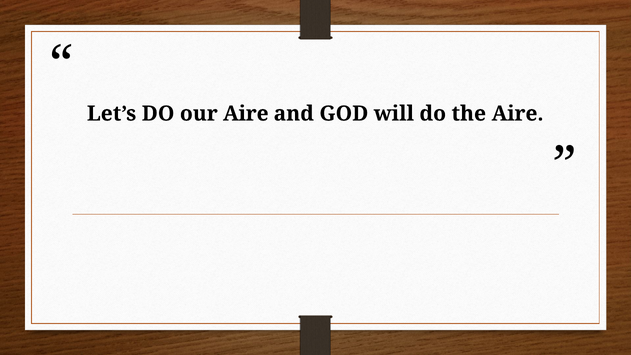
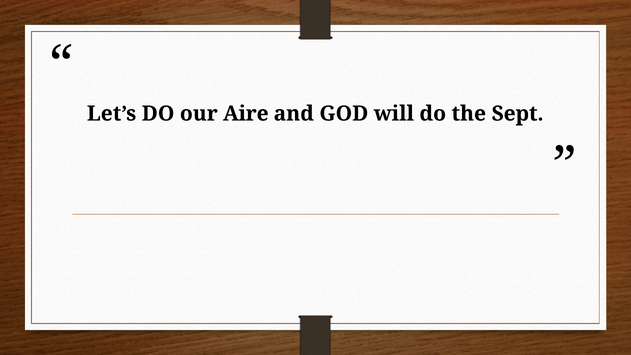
the Aire: Aire -> Sept
